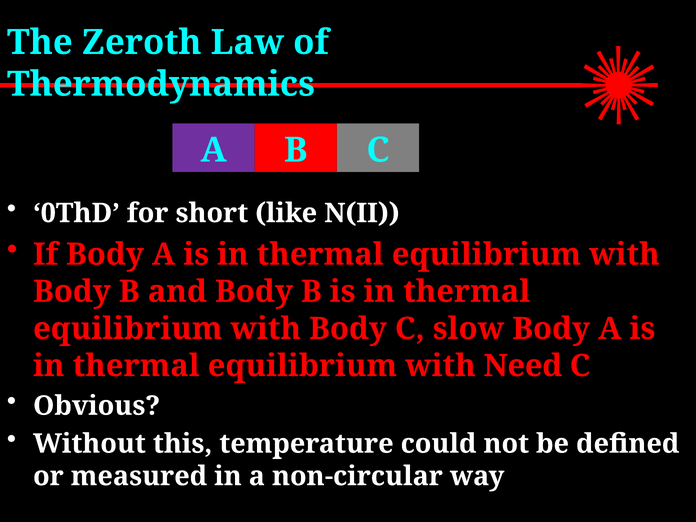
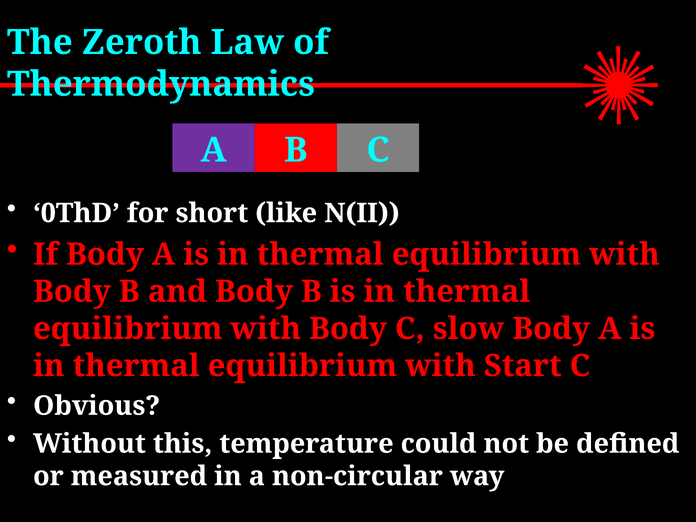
Need: Need -> Start
